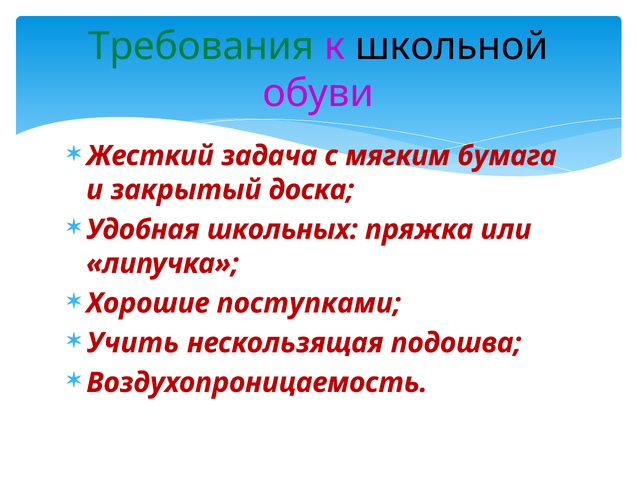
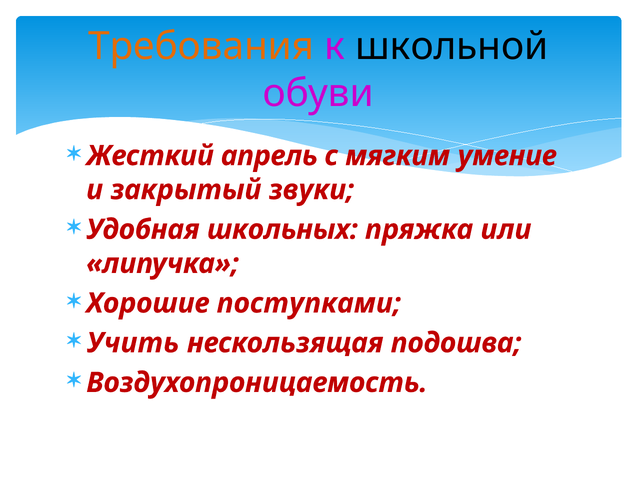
Требования colour: green -> orange
задача: задача -> апрель
бумага: бумага -> умение
доска: доска -> звуки
